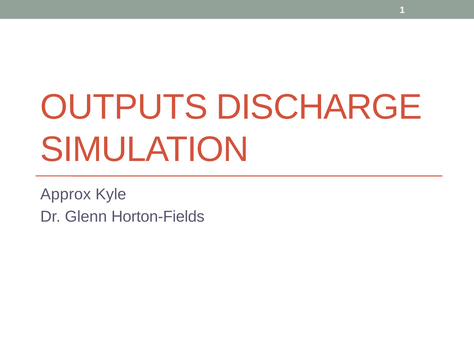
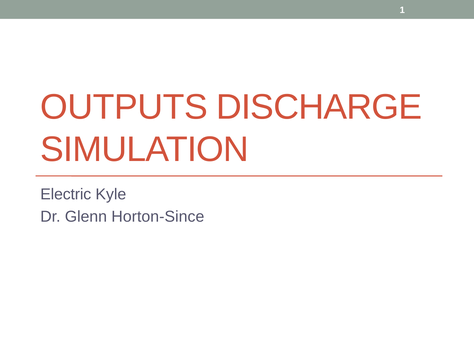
Approx: Approx -> Electric
Horton-Fields: Horton-Fields -> Horton-Since
